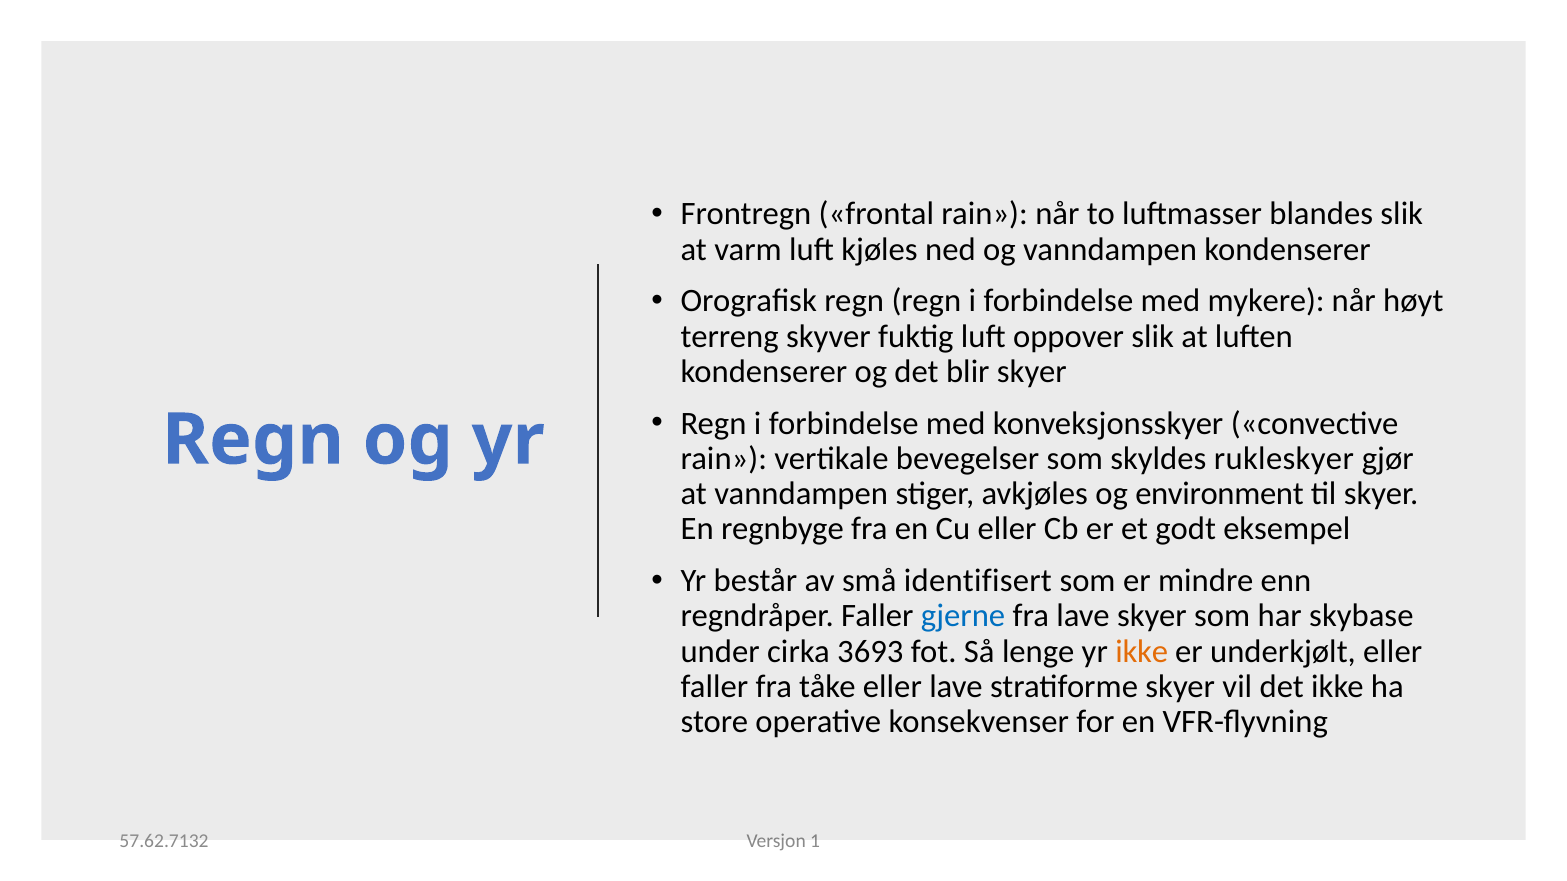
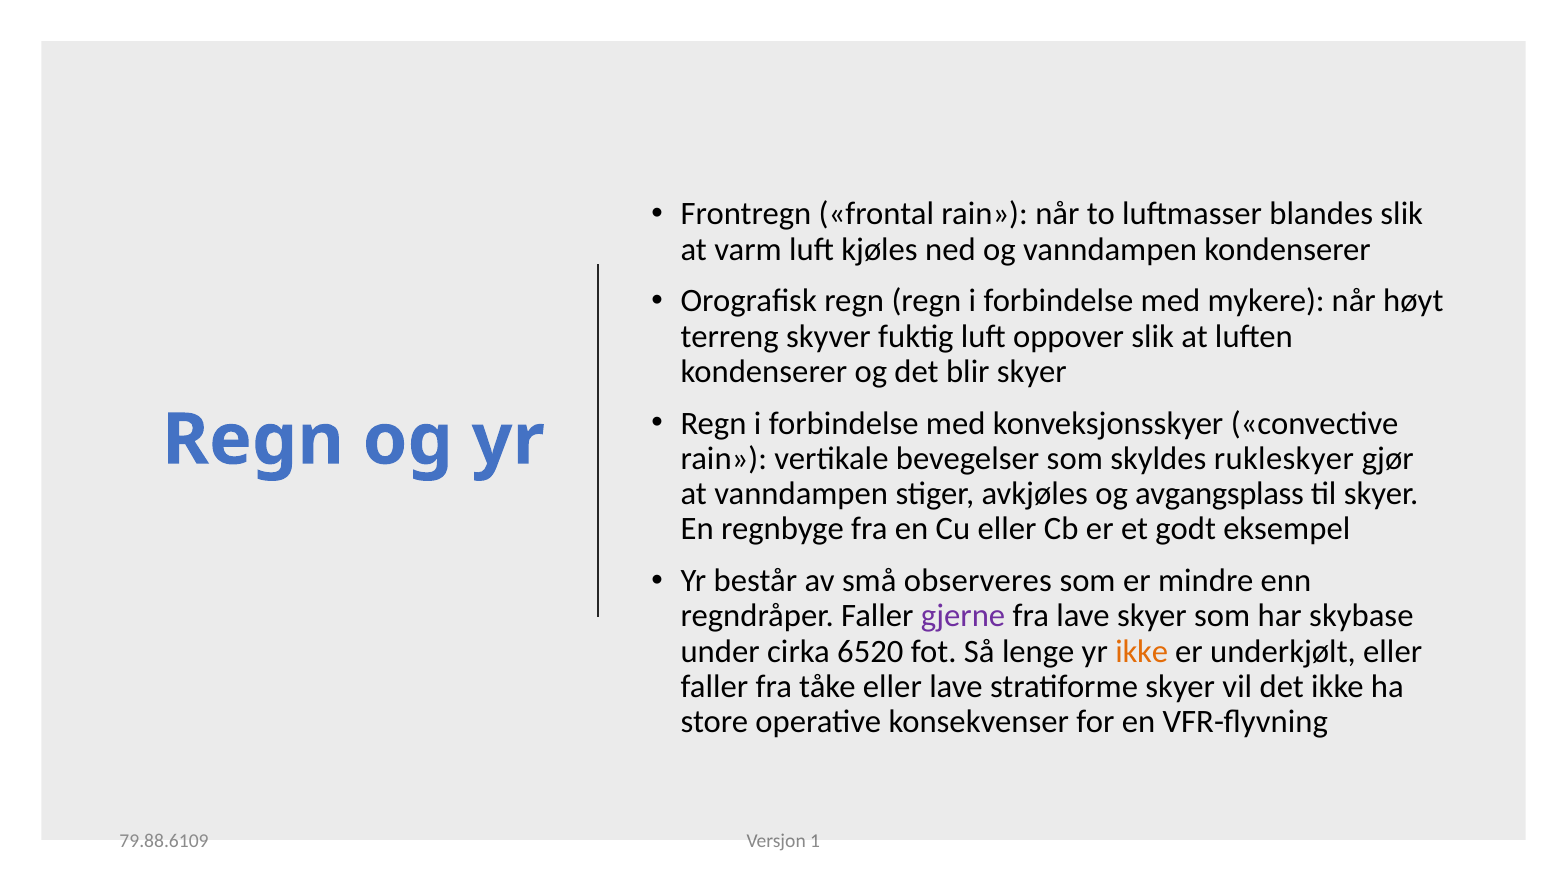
environment: environment -> avgangsplass
identifisert: identifisert -> observeres
gjerne colour: blue -> purple
3693: 3693 -> 6520
57.62.7132: 57.62.7132 -> 79.88.6109
